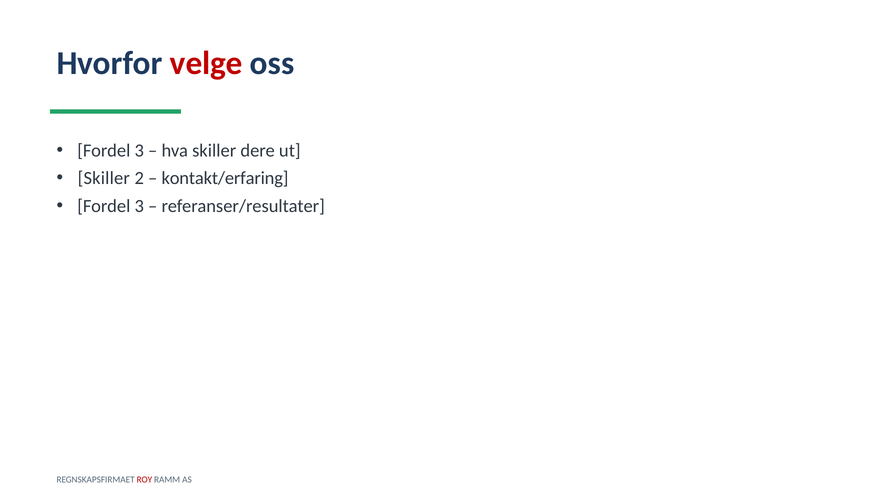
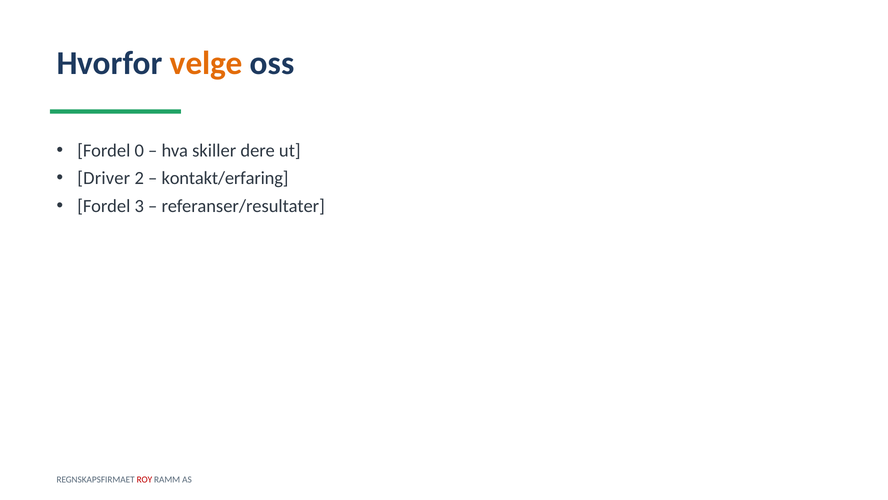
velge colour: red -> orange
3 at (139, 150): 3 -> 0
Skiller at (104, 178): Skiller -> Driver
